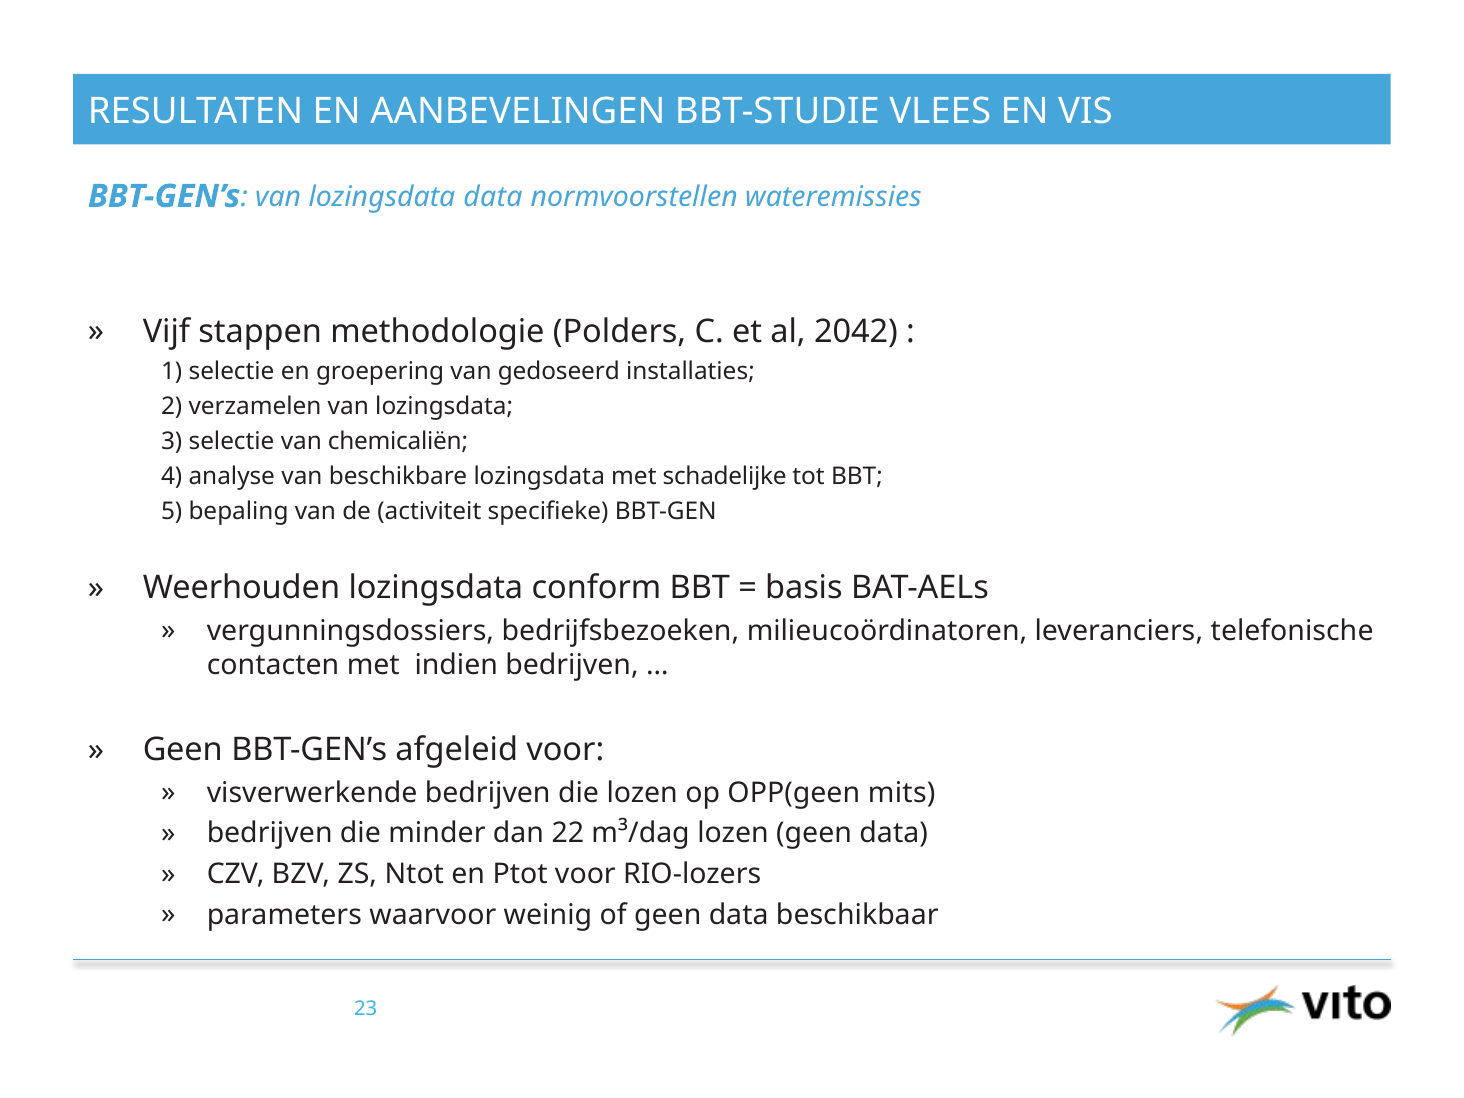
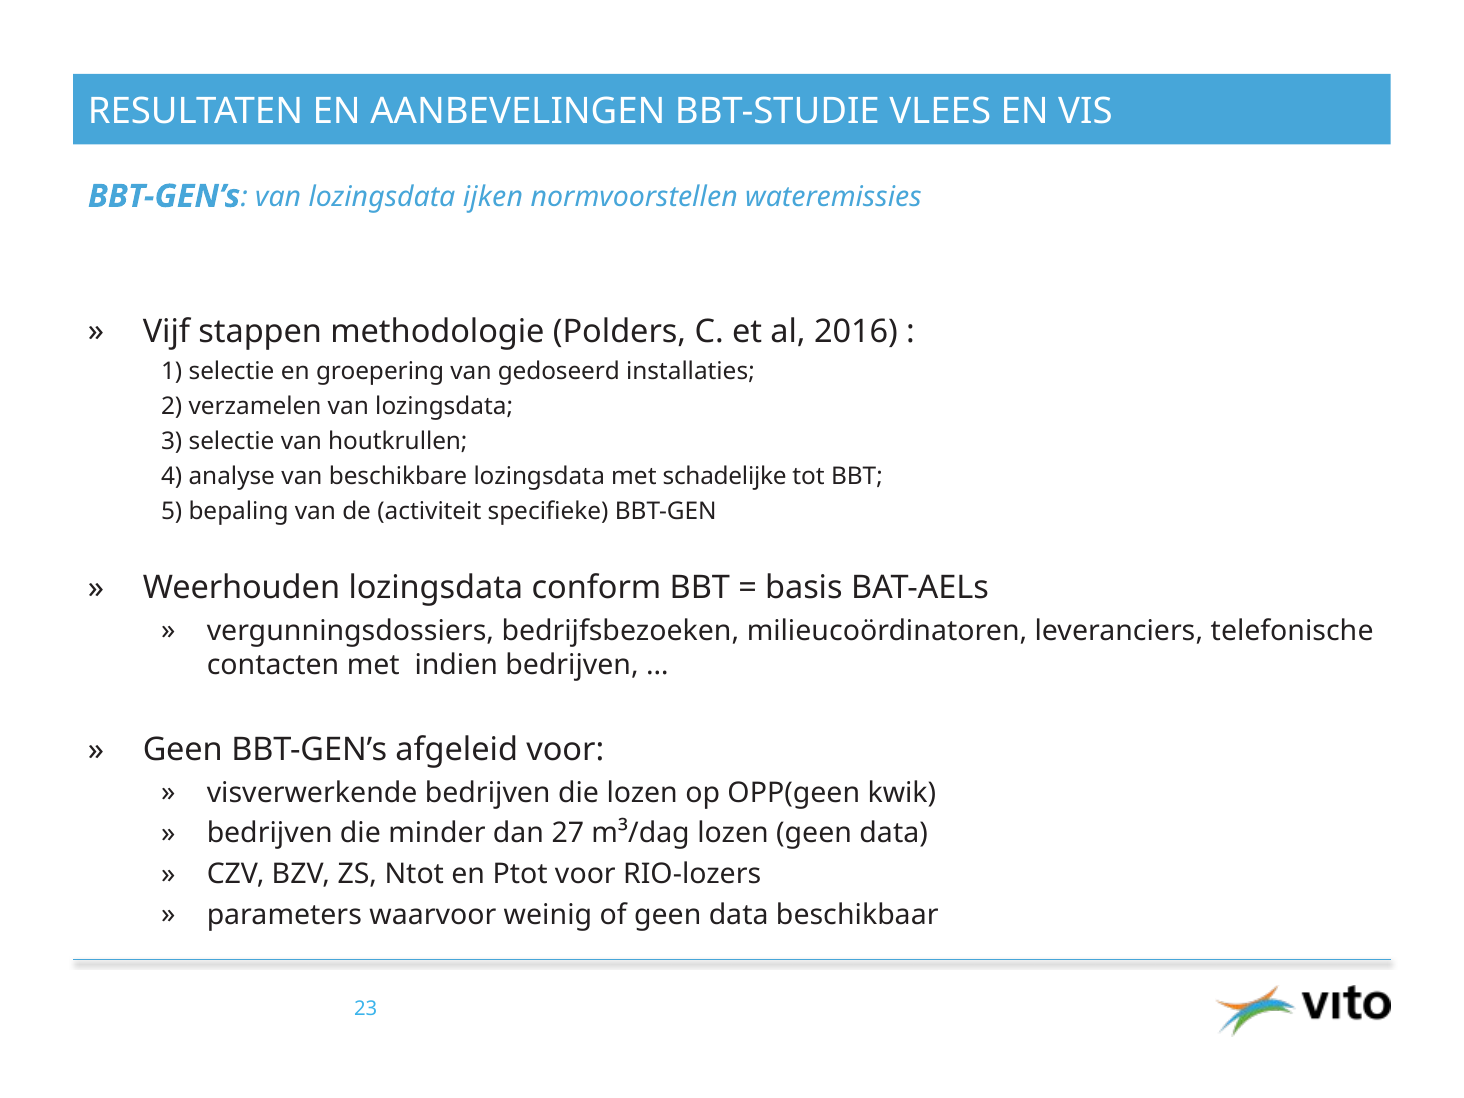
lozingsdata data: data -> ijken
2042: 2042 -> 2016
chemicaliën: chemicaliën -> houtkrullen
mits: mits -> kwik
22: 22 -> 27
